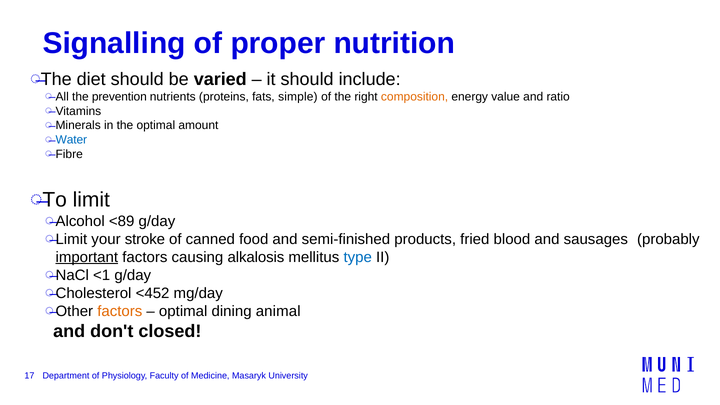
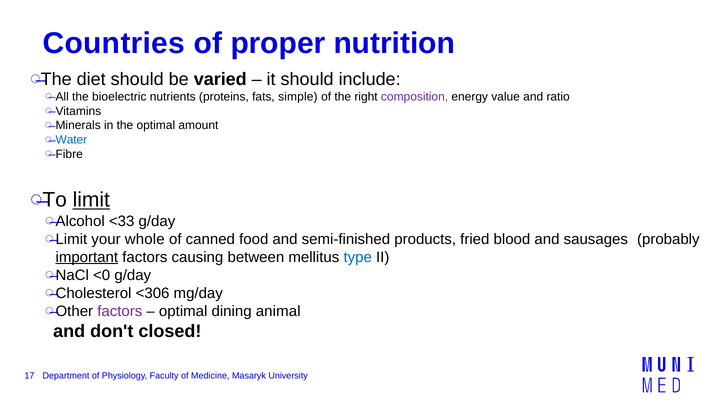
Signalling: Signalling -> Countries
prevention: prevention -> bioelectric
composition colour: orange -> purple
limit underline: none -> present
<89: <89 -> <33
stroke: stroke -> whole
alkalosis: alkalosis -> between
<1: <1 -> <0
<452: <452 -> <306
factors at (120, 311) colour: orange -> purple
